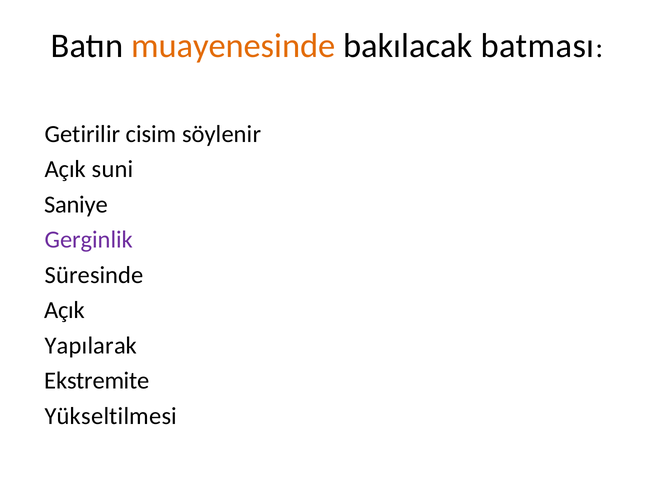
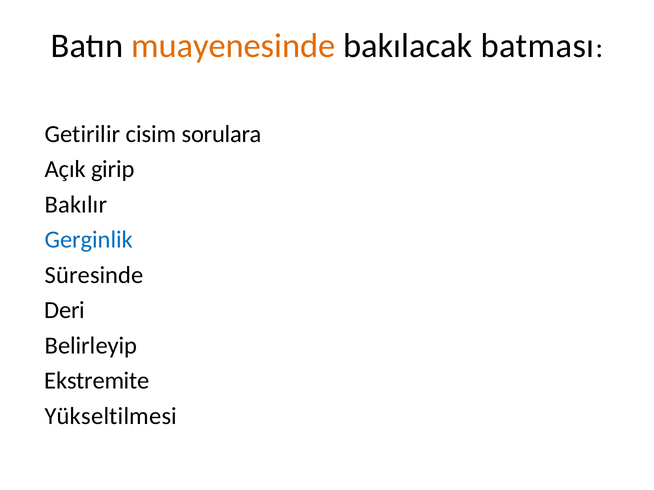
söylenir: söylenir -> sorulara
suni: suni -> girip
Saniye: Saniye -> Bakılır
Gerginlik colour: purple -> blue
Açık at (65, 311): Açık -> Deri
Yapılarak: Yapılarak -> Belirleyip
